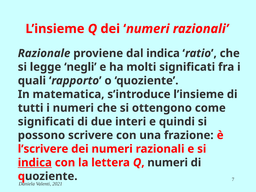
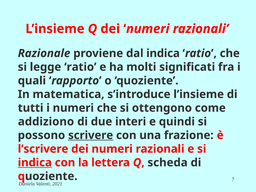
legge negli: negli -> ratio
significati at (46, 122): significati -> addiziono
scrivere underline: none -> present
Q numeri: numeri -> scheda
